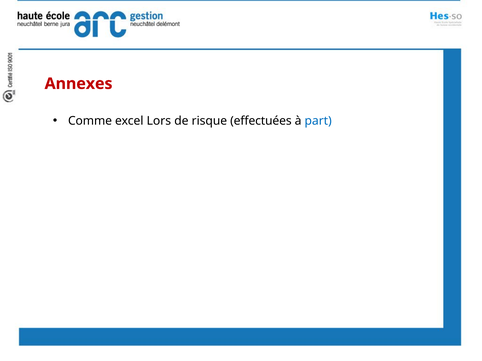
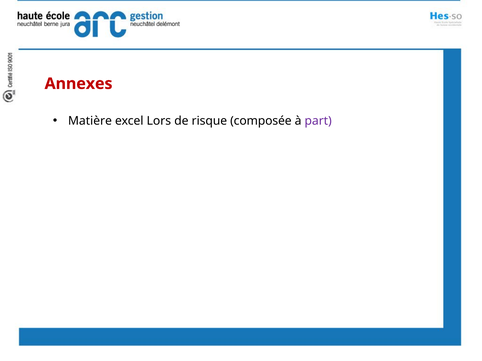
Comme: Comme -> Matière
effectuées: effectuées -> composée
part colour: blue -> purple
